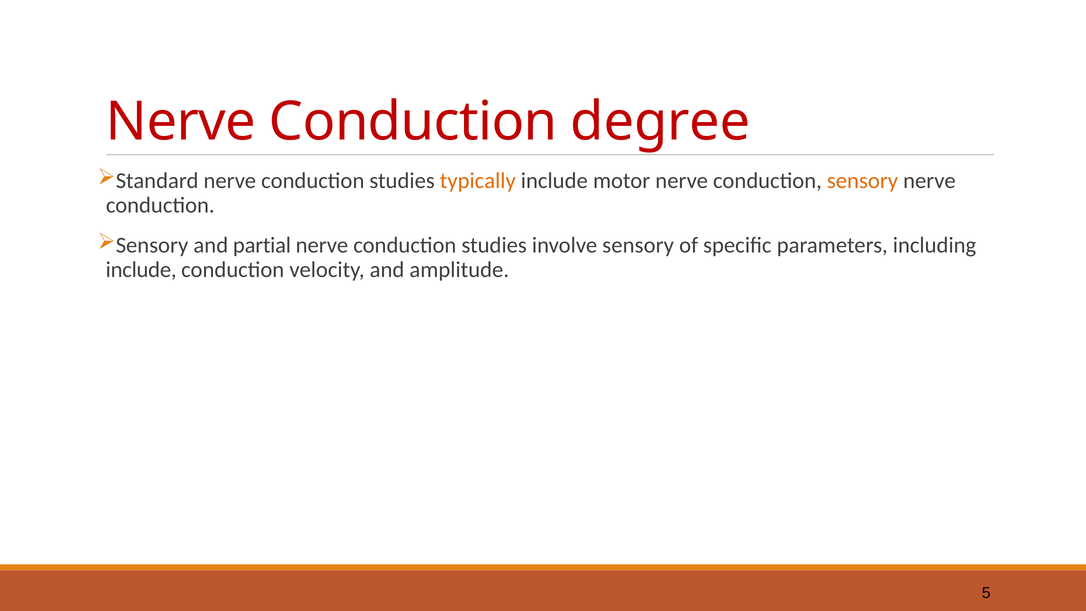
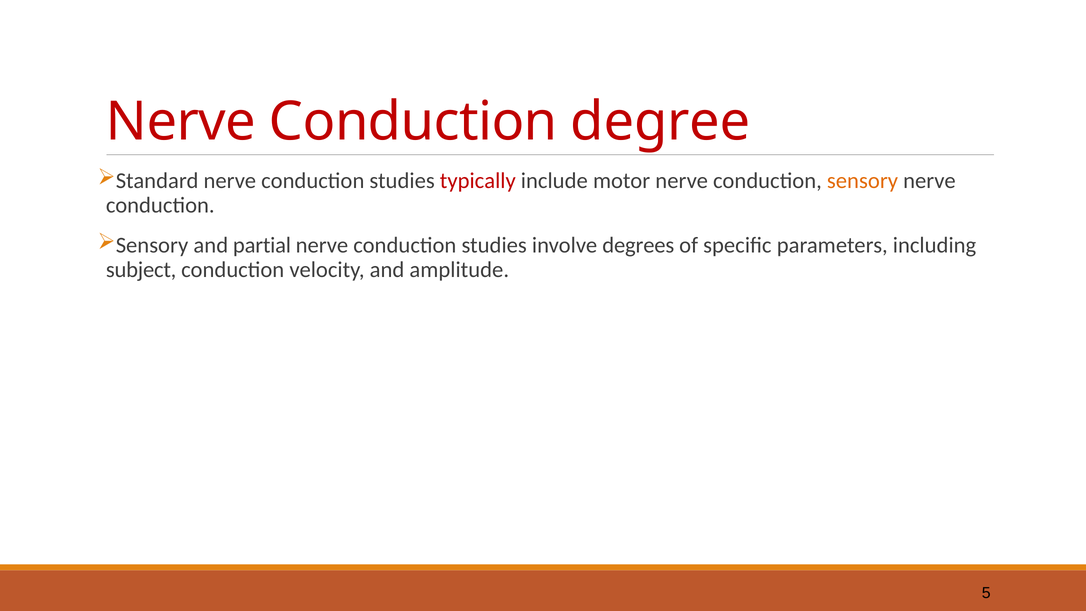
typically colour: orange -> red
involve sensory: sensory -> degrees
include at (141, 270): include -> subject
